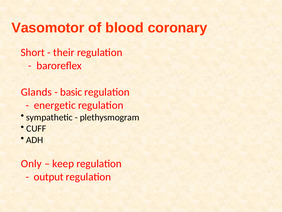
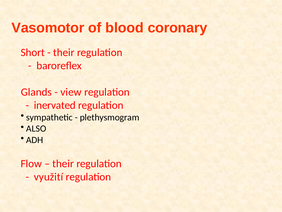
basic: basic -> view
energetic: energetic -> inervated
CUFF: CUFF -> ALSO
Only: Only -> Flow
keep at (63, 163): keep -> their
output: output -> využití
